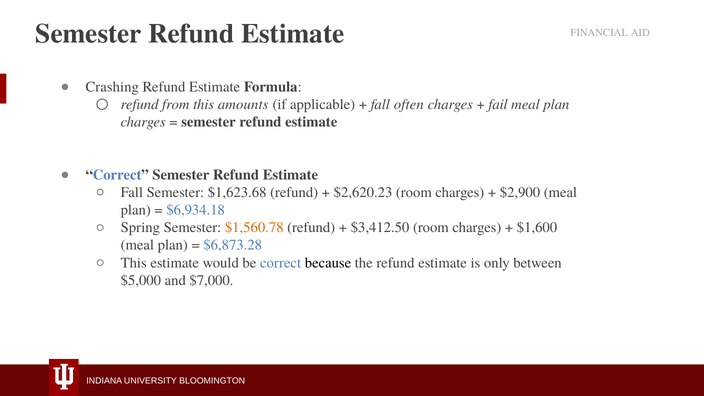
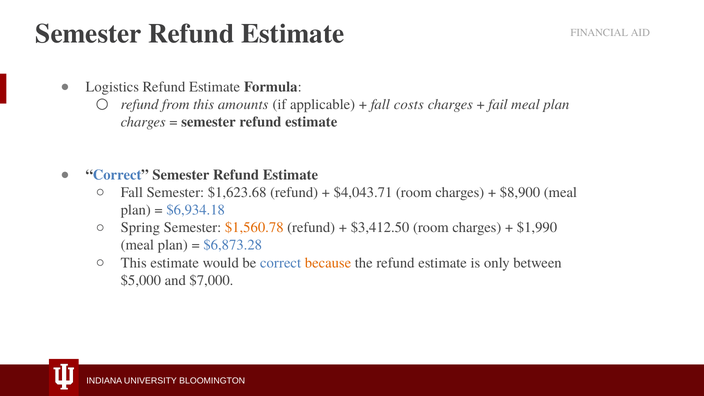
Crashing: Crashing -> Logistics
often: often -> costs
$2,620.23: $2,620.23 -> $4,043.71
$2,900: $2,900 -> $8,900
$1,600: $1,600 -> $1,990
because colour: black -> orange
